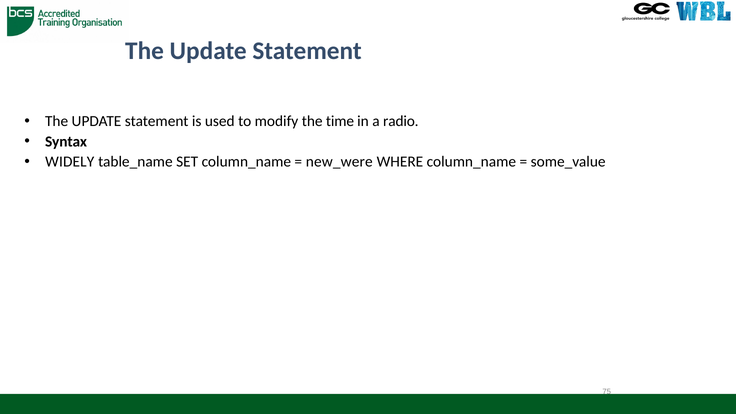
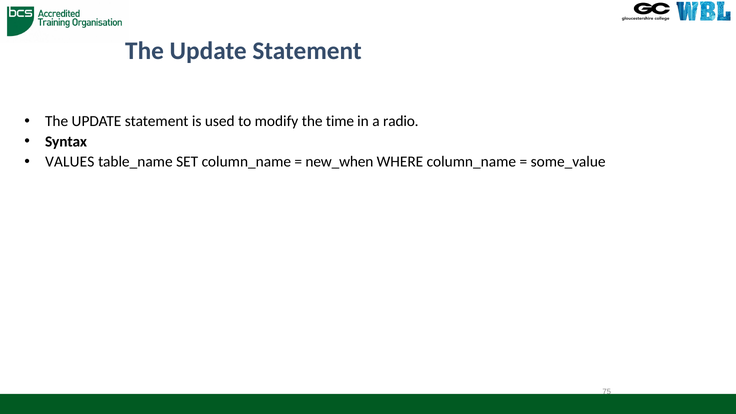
WIDELY: WIDELY -> VALUES
new_were: new_were -> new_when
